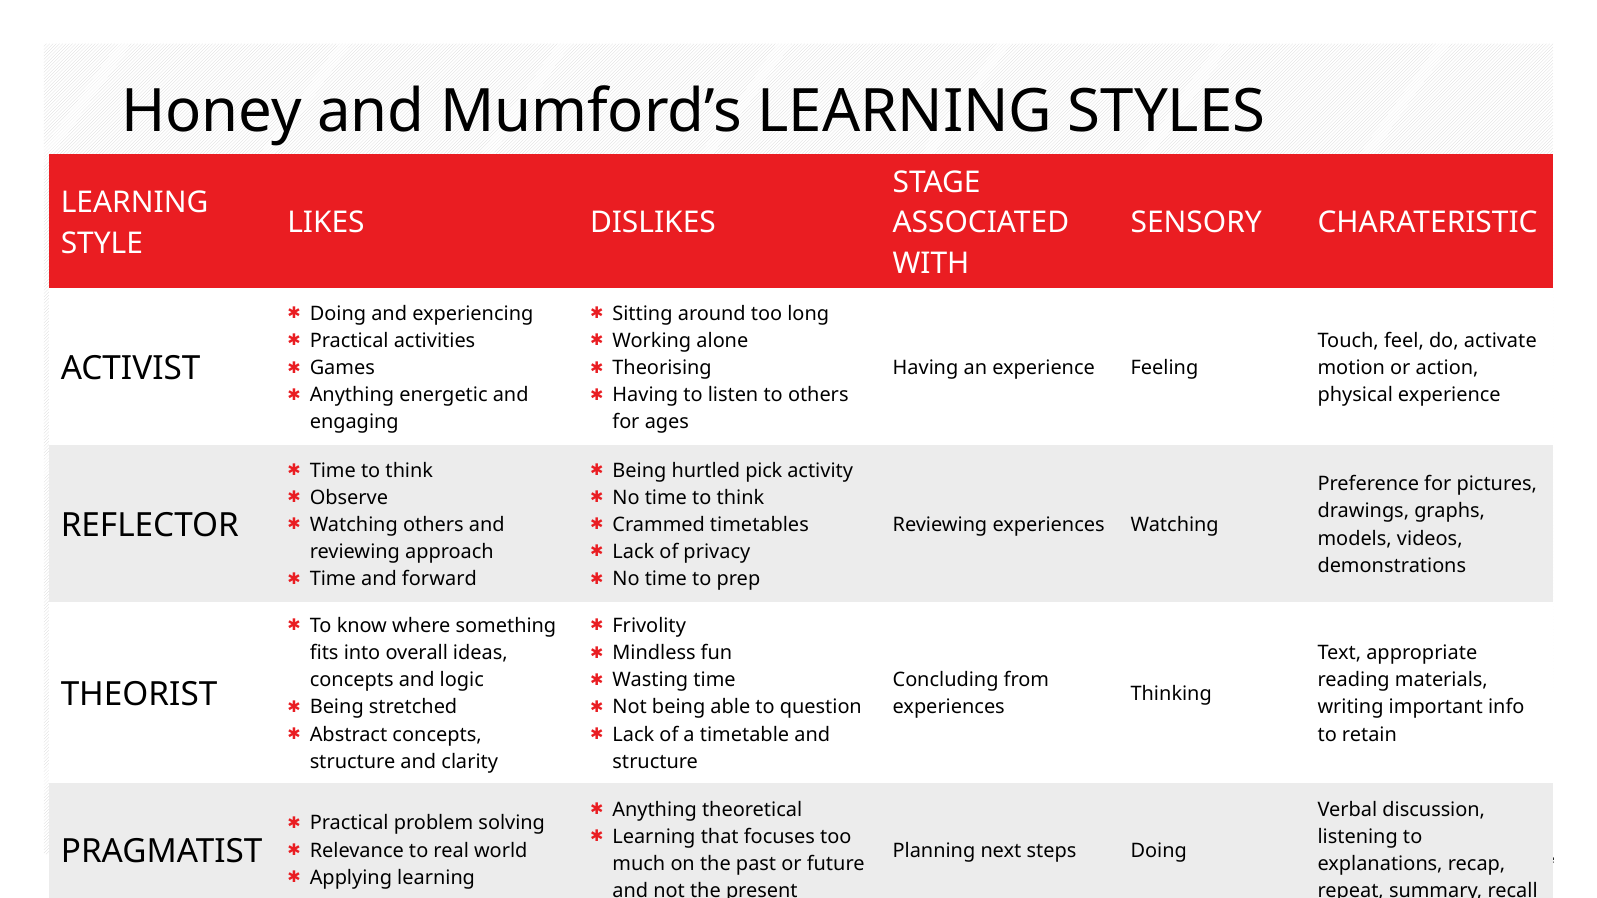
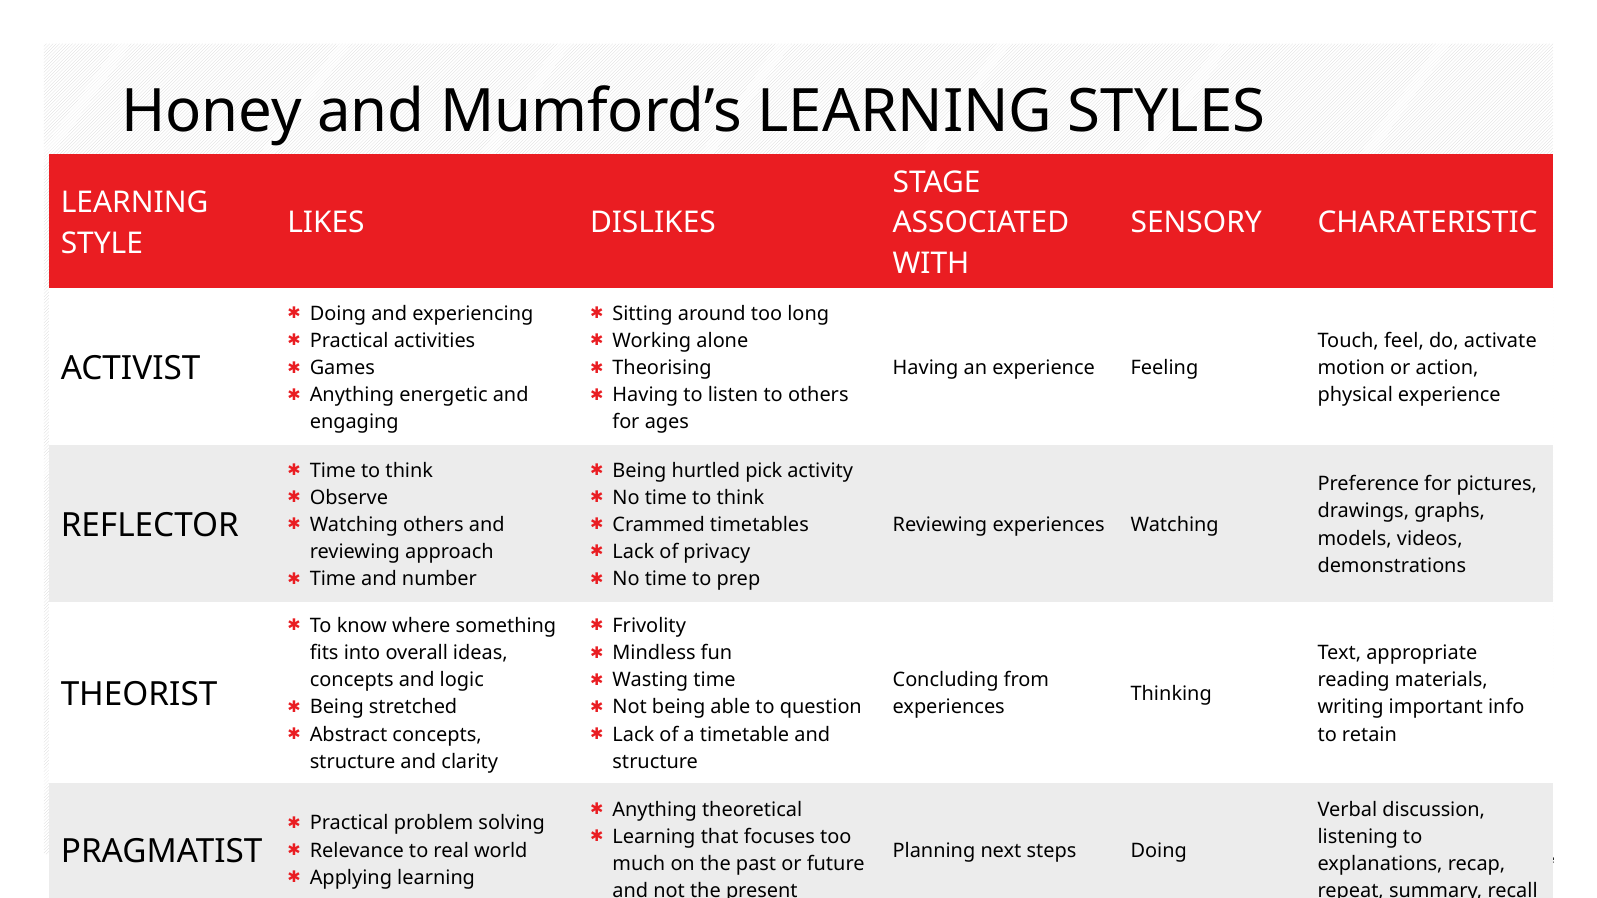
forward: forward -> number
